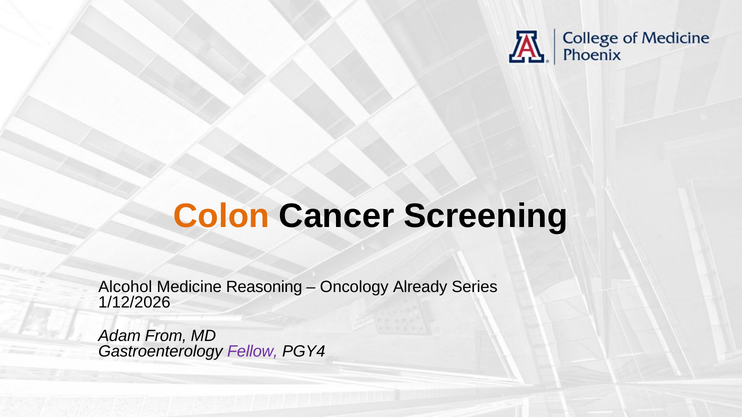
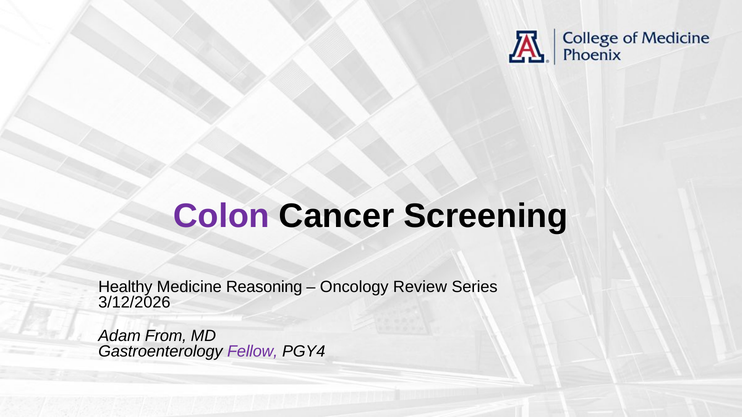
Colon colour: orange -> purple
Alcohol: Alcohol -> Healthy
Already: Already -> Review
1/12/2026: 1/12/2026 -> 3/12/2026
